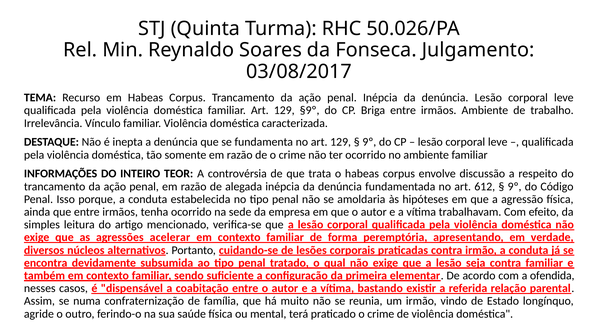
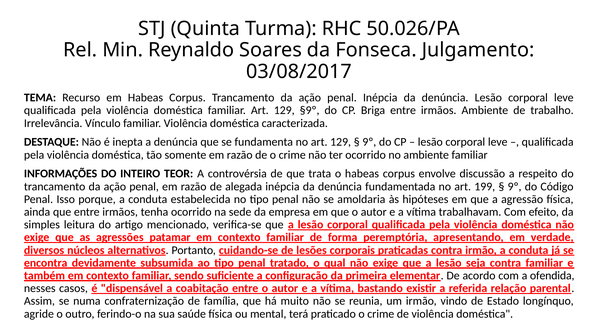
612: 612 -> 199
acelerar: acelerar -> patamar
